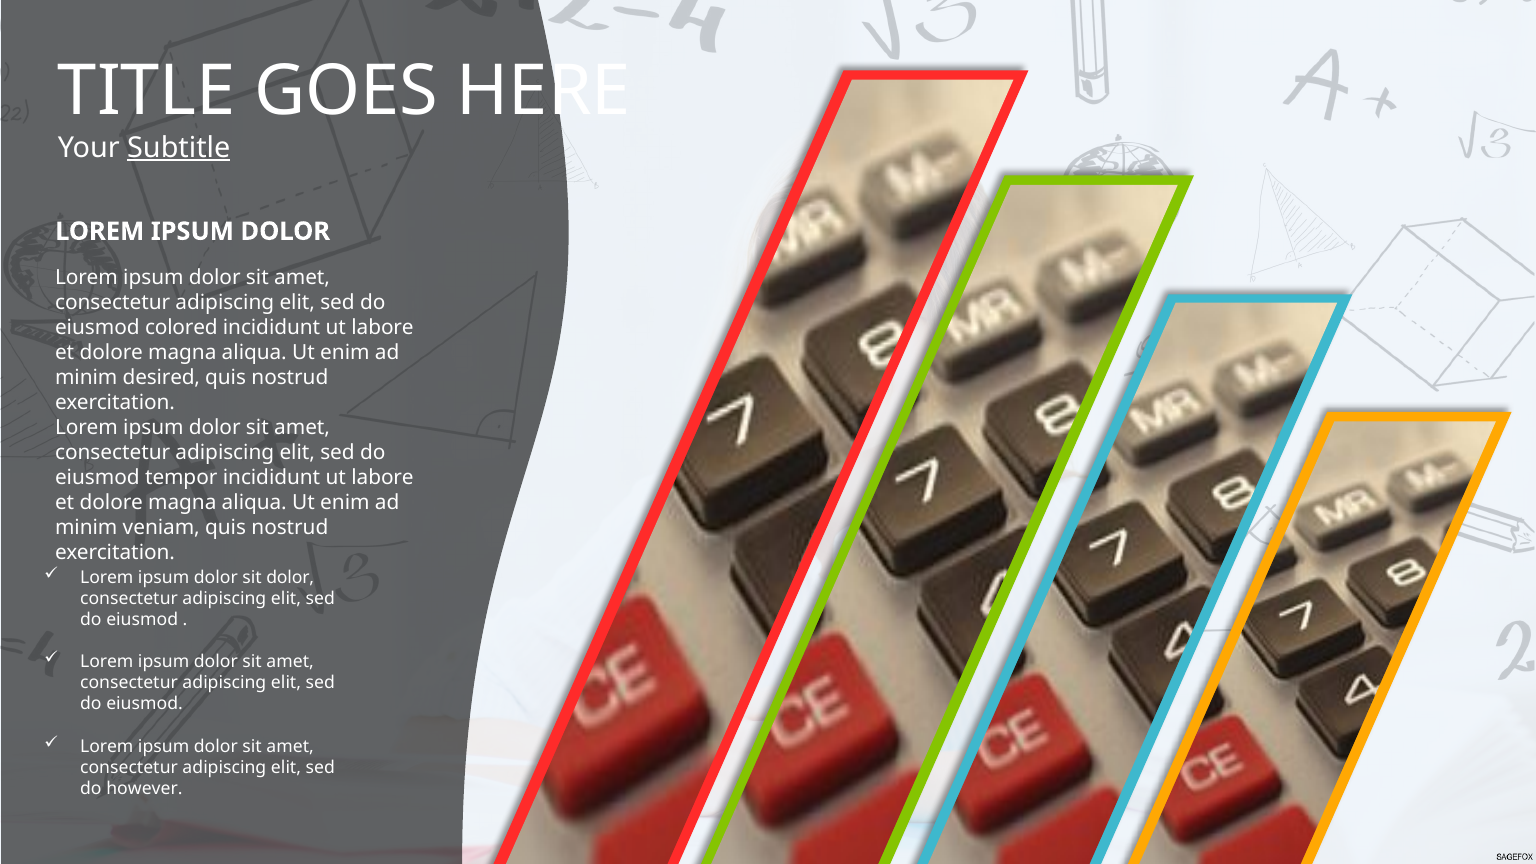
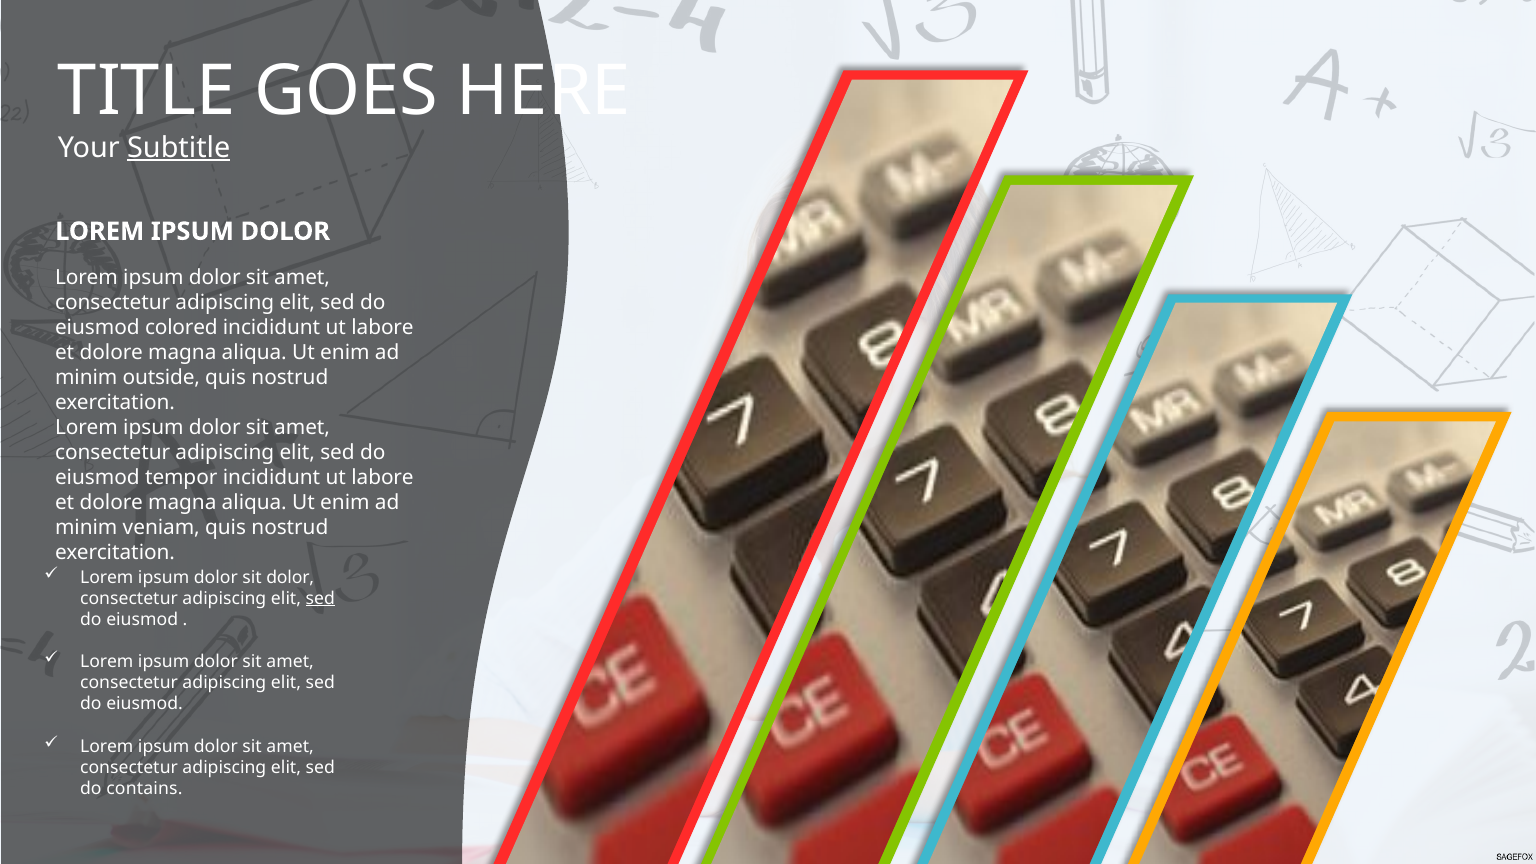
desired: desired -> outside
sed at (320, 598) underline: none -> present
however: however -> contains
